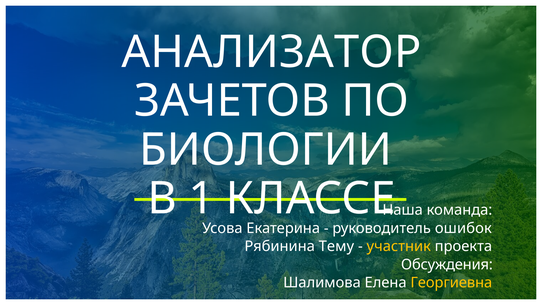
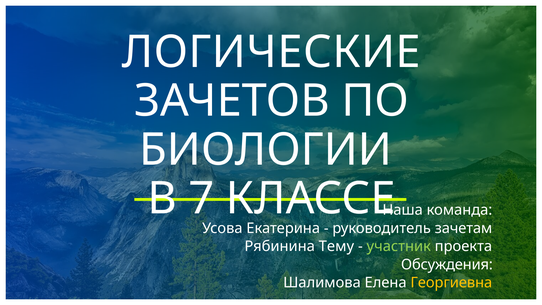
АНАЛИЗАТОР: АНАЛИЗАТОР -> ЛОГИЧЕСКИЕ
1: 1 -> 7
ошибок: ошибок -> зачетам
участник colour: yellow -> light green
